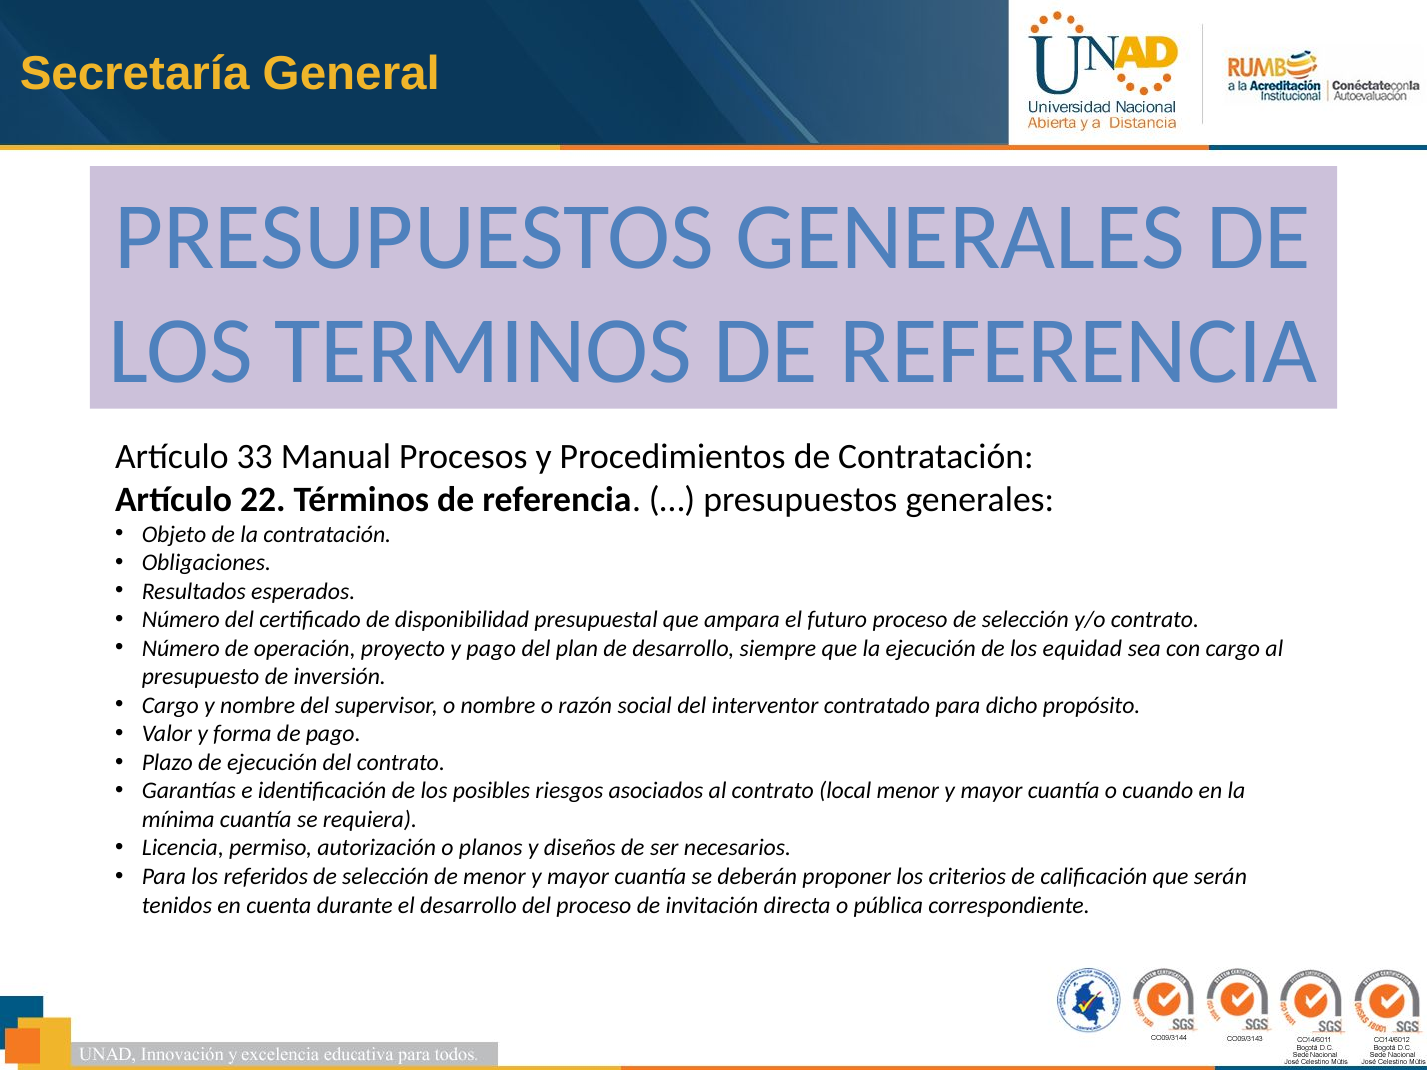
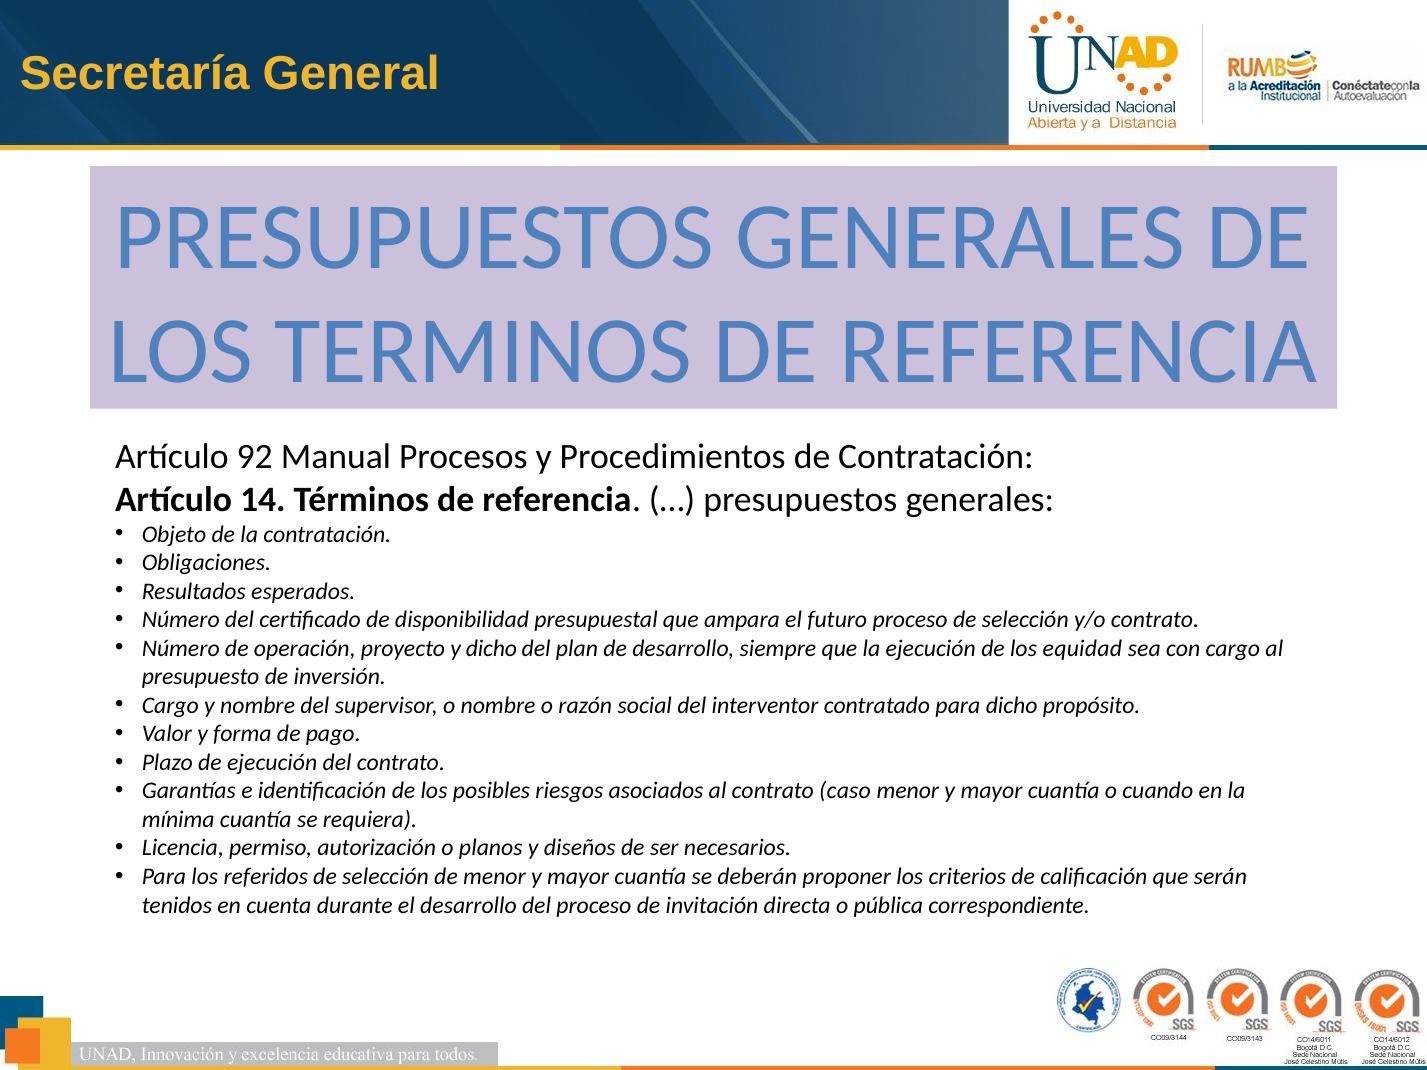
33: 33 -> 92
22: 22 -> 14
y pago: pago -> dicho
local: local -> caso
